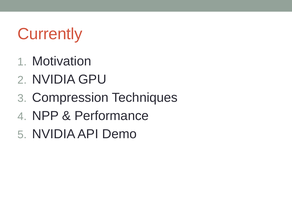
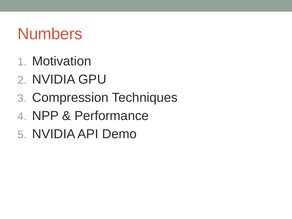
Currently: Currently -> Numbers
